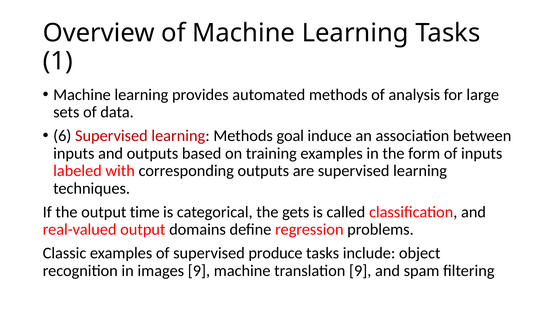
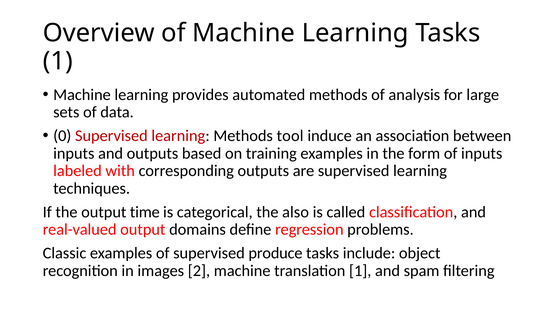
6: 6 -> 0
goal: goal -> tool
gets: gets -> also
images 9: 9 -> 2
translation 9: 9 -> 1
